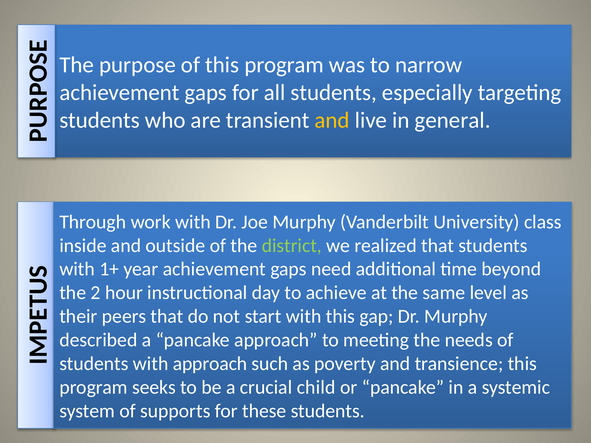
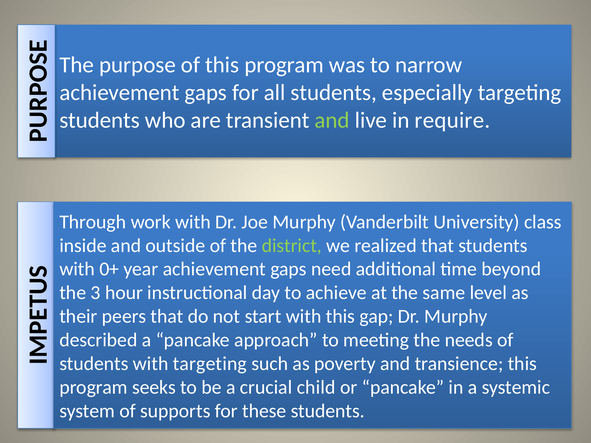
and at (332, 120) colour: yellow -> light green
general: general -> require
1+: 1+ -> 0+
2: 2 -> 3
with approach: approach -> targeting
